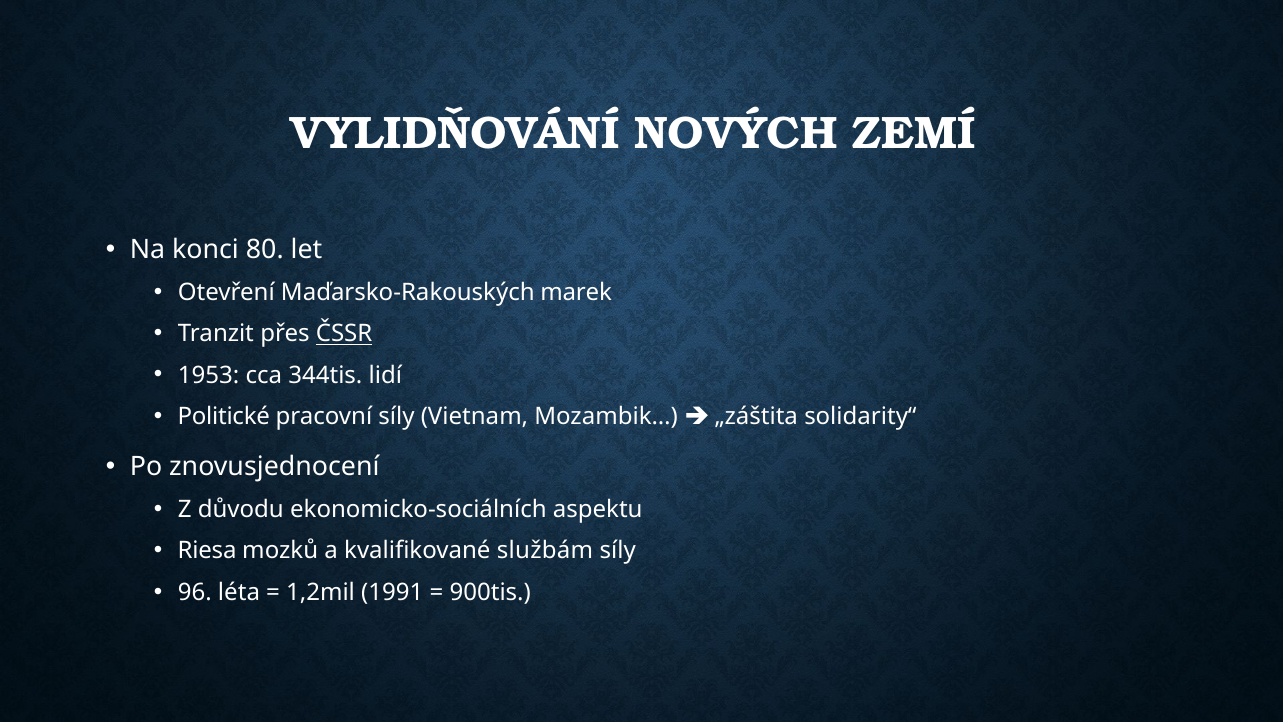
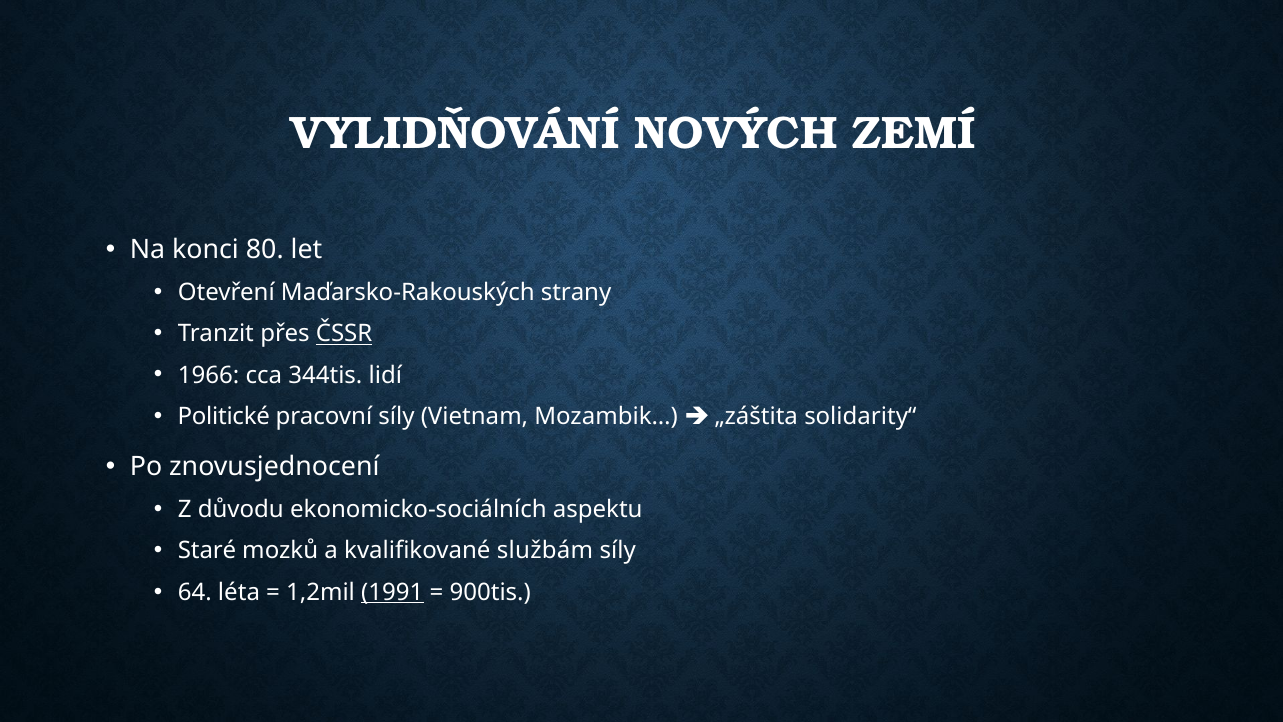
marek: marek -> strany
1953: 1953 -> 1966
Riesa: Riesa -> Staré
96: 96 -> 64
1991 underline: none -> present
